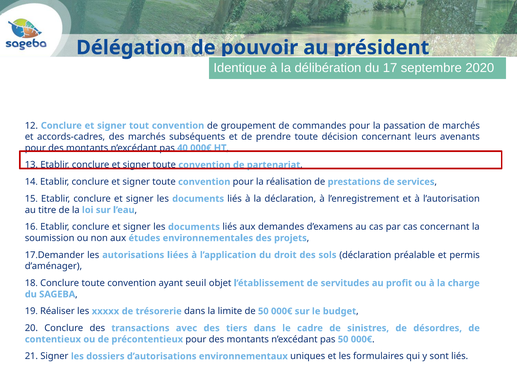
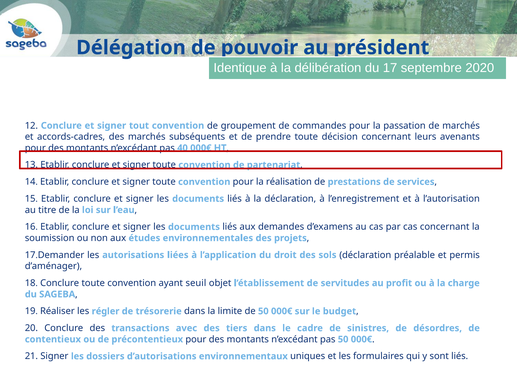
xxxxx: xxxxx -> régler
